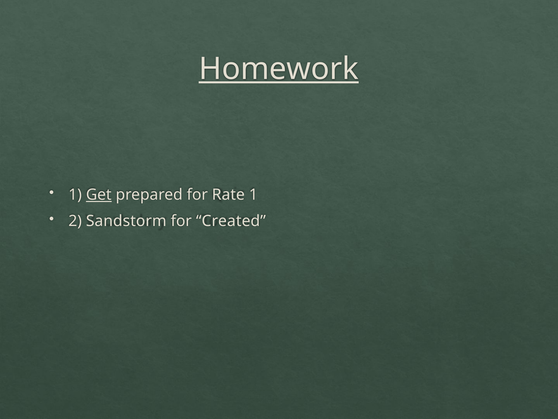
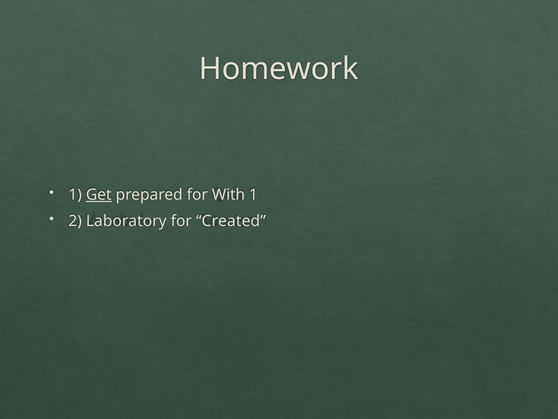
Homework underline: present -> none
Rate: Rate -> With
Sandstorm: Sandstorm -> Laboratory
